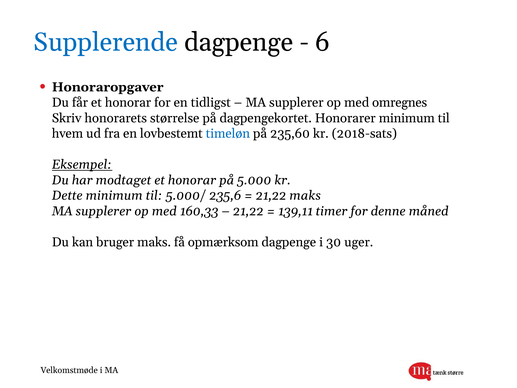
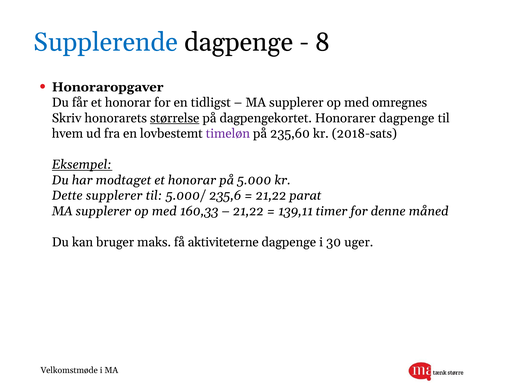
6: 6 -> 8
størrelse underline: none -> present
Honorarer minimum: minimum -> dagpenge
timeløn colour: blue -> purple
Dette minimum: minimum -> supplerer
21,22 maks: maks -> parat
opmærksom: opmærksom -> aktiviteterne
